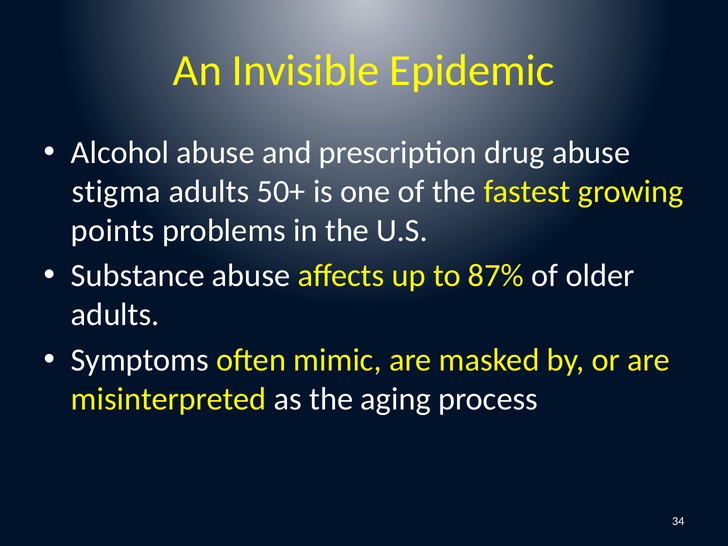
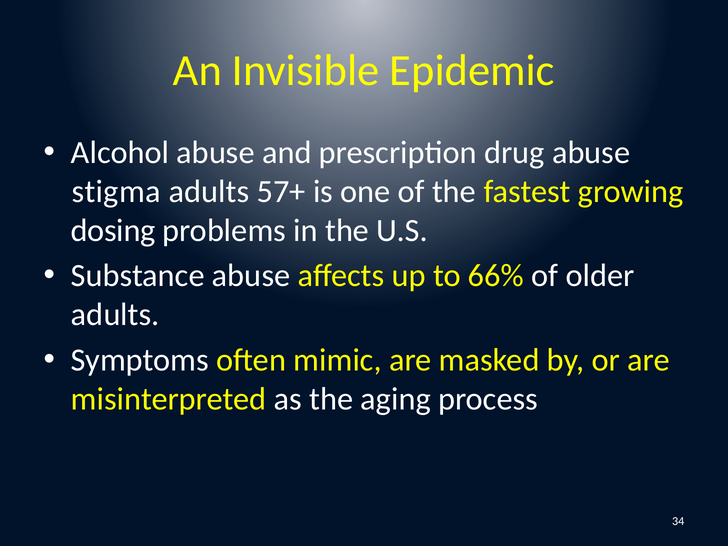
50+: 50+ -> 57+
points: points -> dosing
87%: 87% -> 66%
